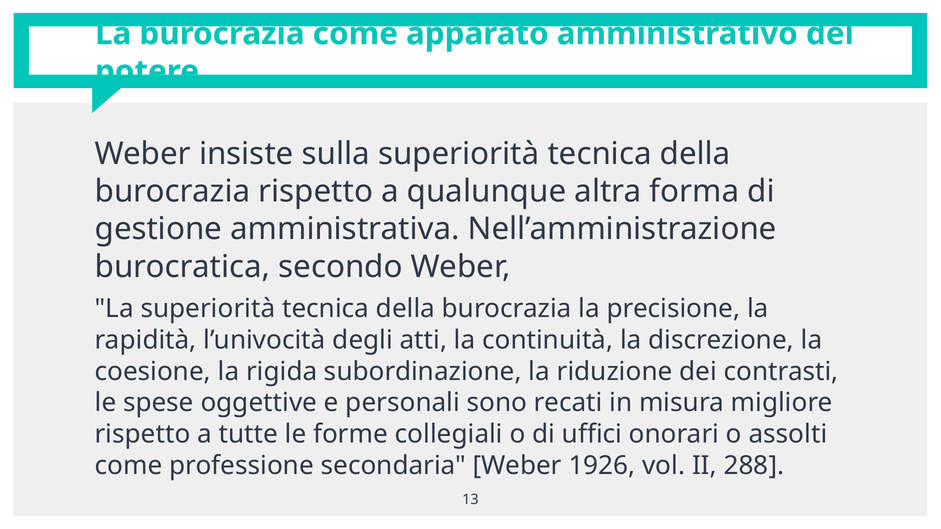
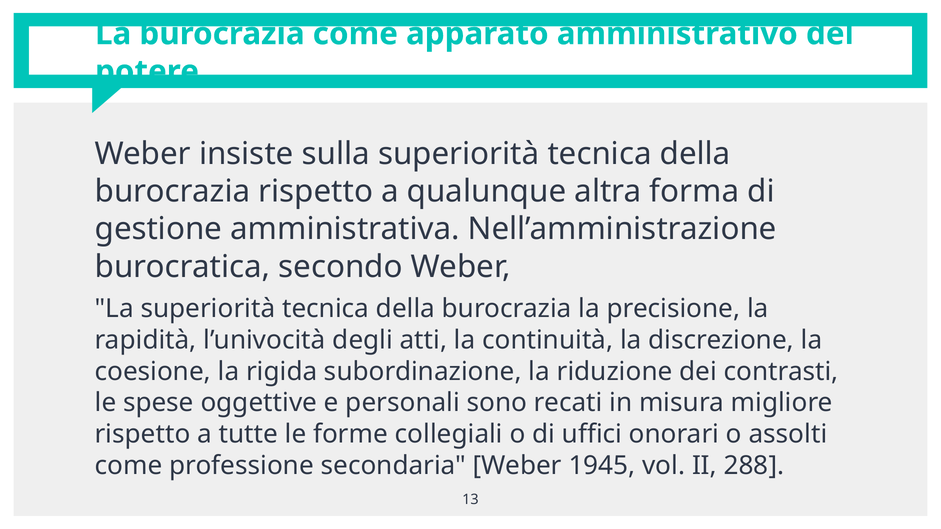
1926: 1926 -> 1945
